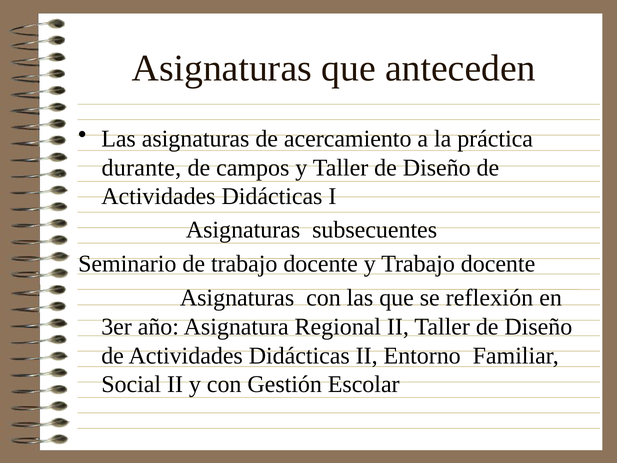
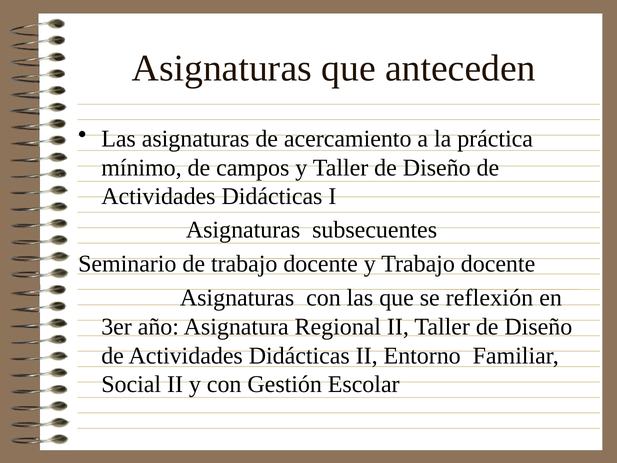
durante: durante -> mínimo
